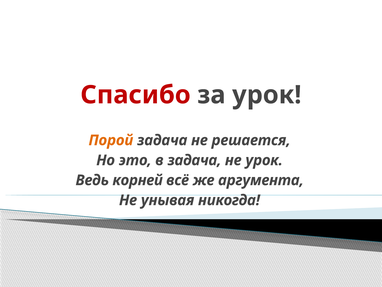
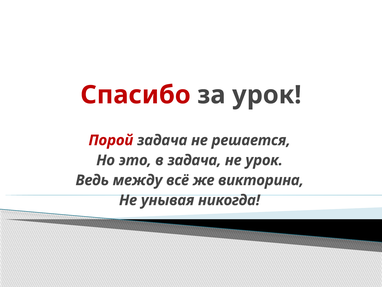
Порой colour: orange -> red
корней: корней -> между
аргумента: аргумента -> викторина
